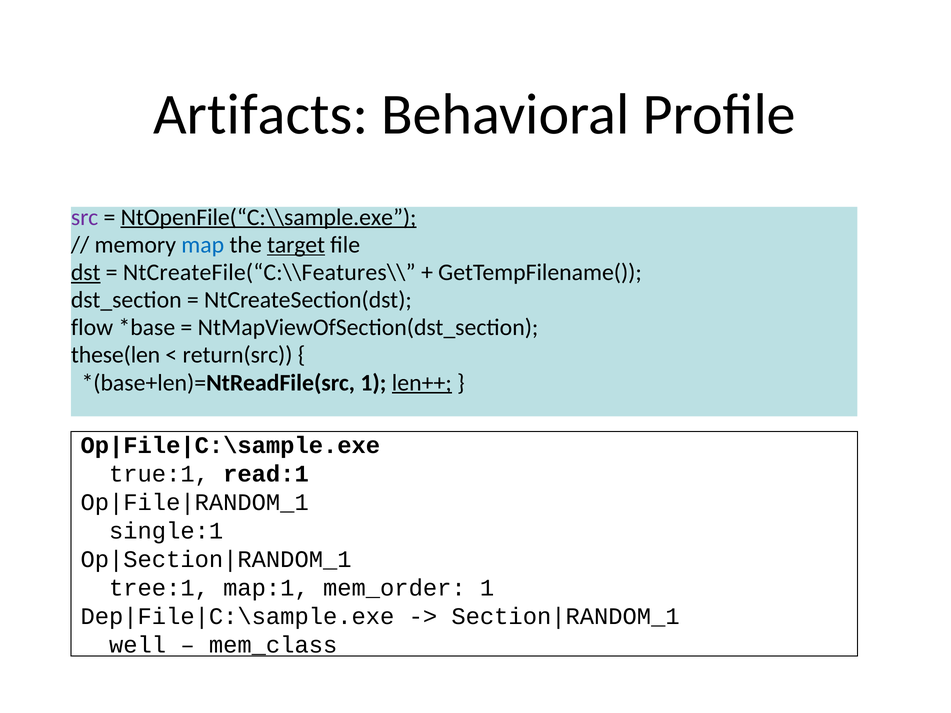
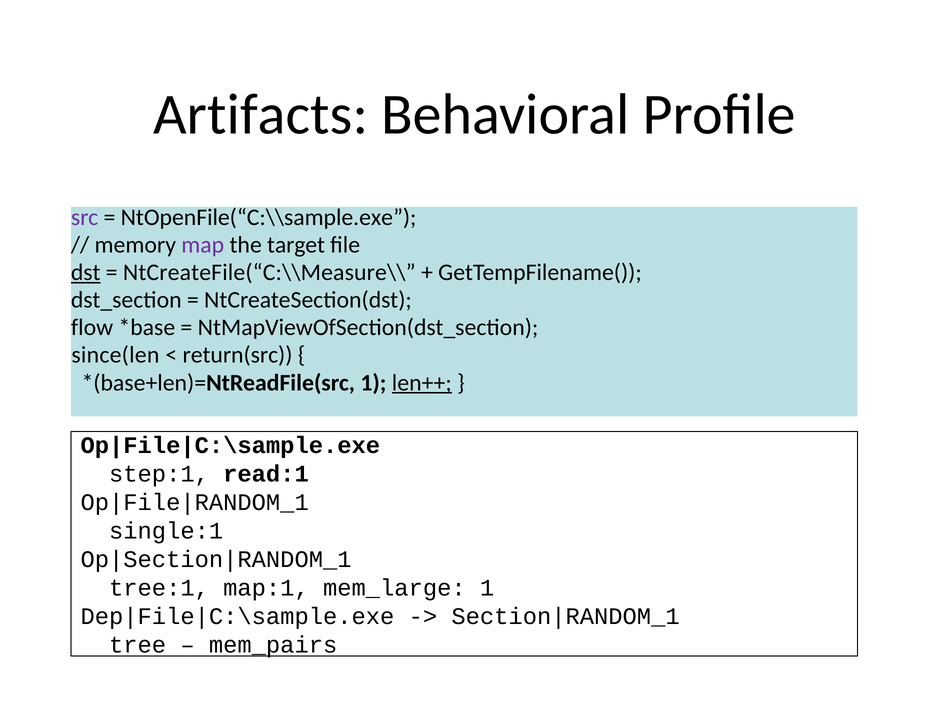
NtOpenFile(“C:\\sample.exe underline: present -> none
map colour: blue -> purple
target underline: present -> none
NtCreateFile(“C:\\Features\\: NtCreateFile(“C:\\Features\\ -> NtCreateFile(“C:\\Measure\\
these(len: these(len -> since(len
true:1: true:1 -> step:1
mem_order: mem_order -> mem_large
well: well -> tree
mem_class: mem_class -> mem_pairs
